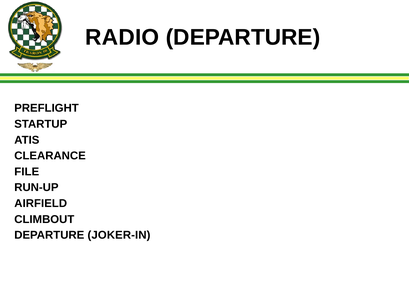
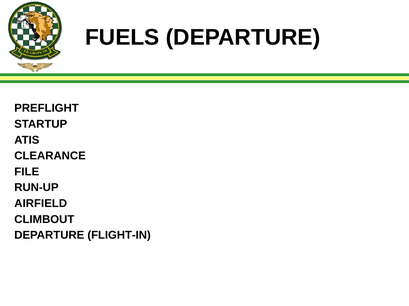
RADIO: RADIO -> FUELS
JOKER-IN: JOKER-IN -> FLIGHT-IN
